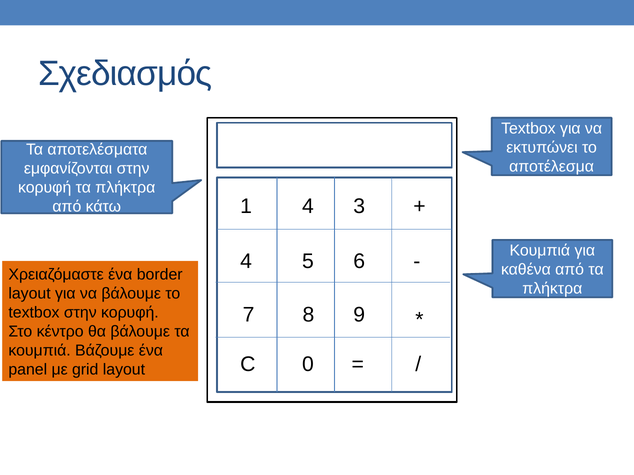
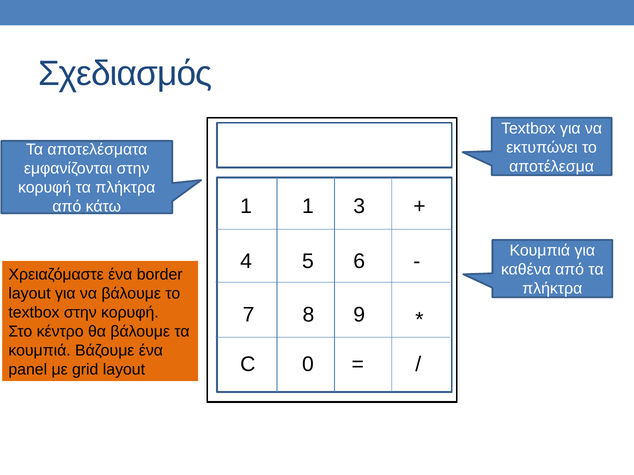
1 4: 4 -> 1
